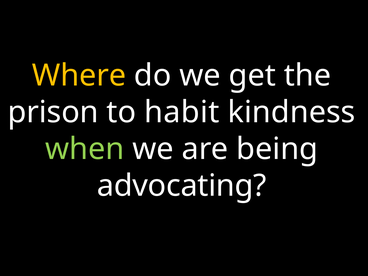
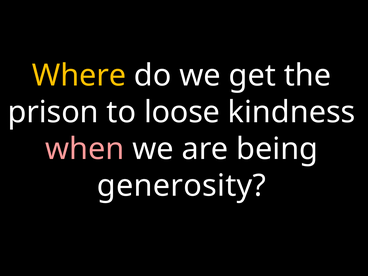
habit: habit -> loose
when colour: light green -> pink
advocating: advocating -> generosity
